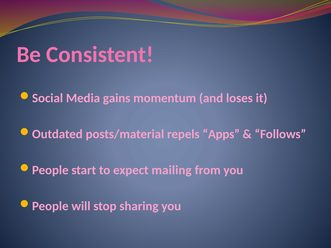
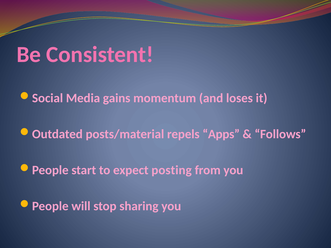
mailing: mailing -> posting
